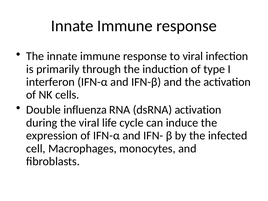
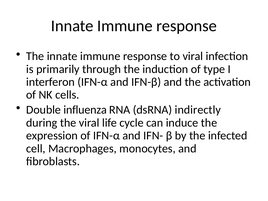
dsRNA activation: activation -> indirectly
